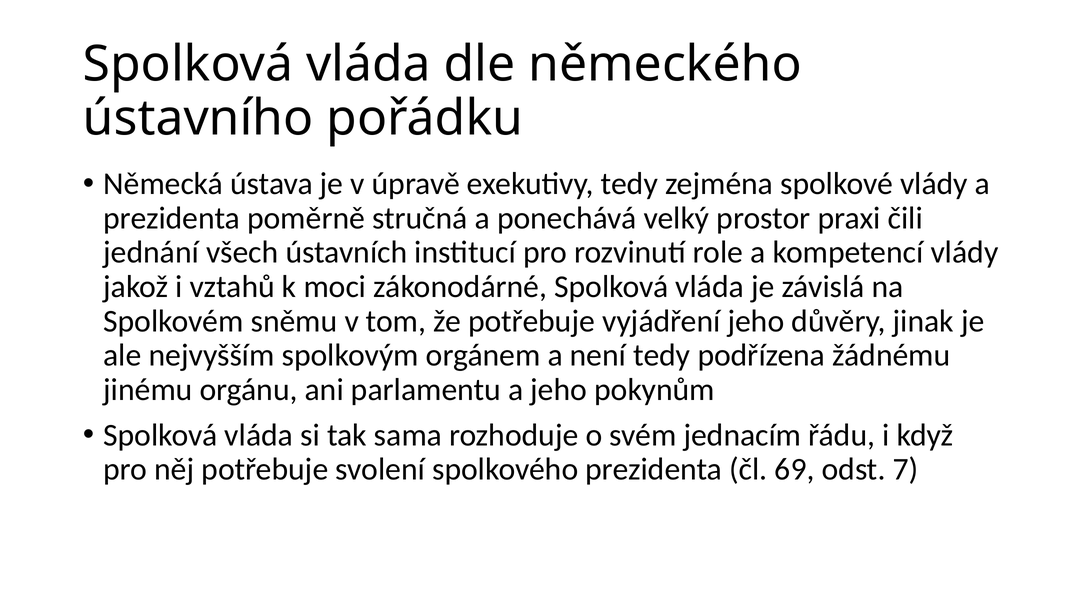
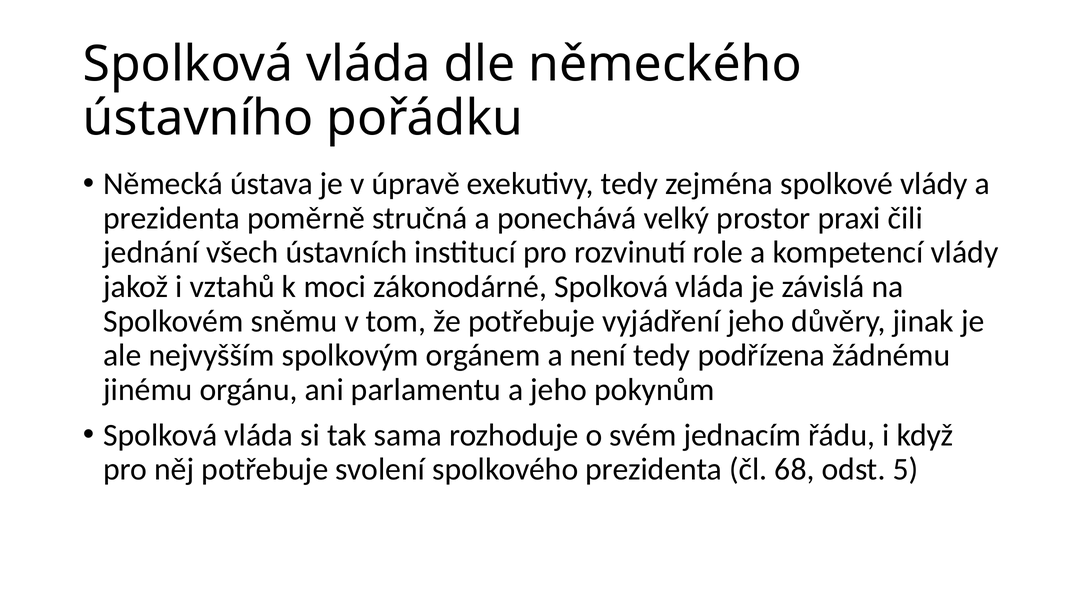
69: 69 -> 68
7: 7 -> 5
